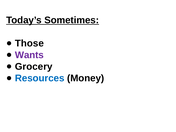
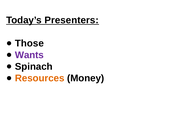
Sometimes: Sometimes -> Presenters
Grocery: Grocery -> Spinach
Resources colour: blue -> orange
